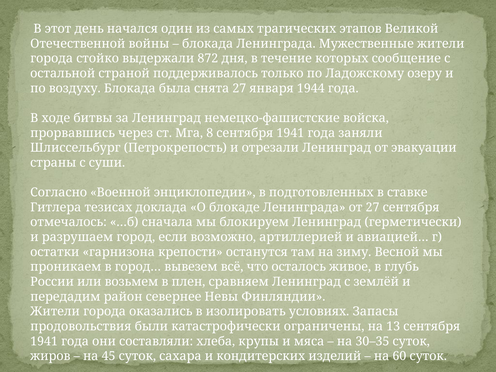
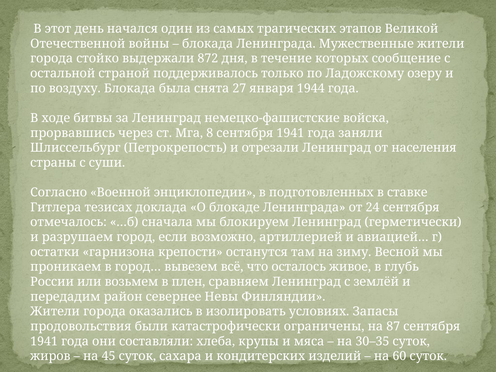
эвакуации: эвакуации -> населения
от 27: 27 -> 24
13: 13 -> 87
